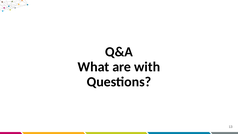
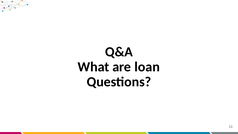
with: with -> loan
